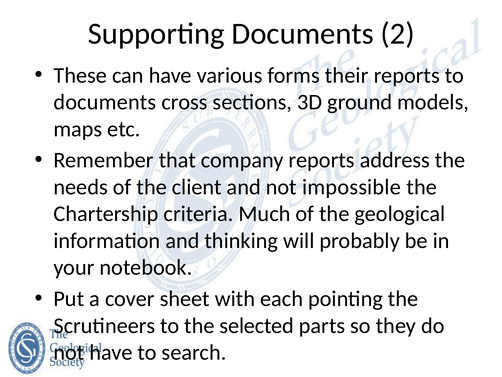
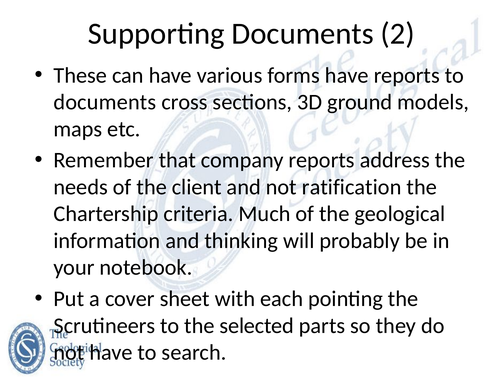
forms their: their -> have
impossible: impossible -> ratification
